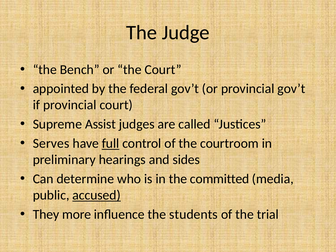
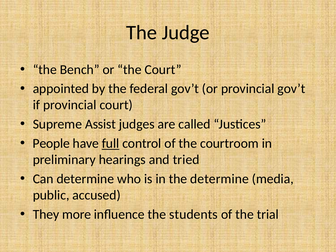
Serves: Serves -> People
sides: sides -> tried
the committed: committed -> determine
accused underline: present -> none
